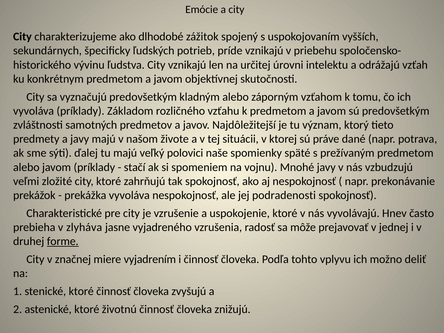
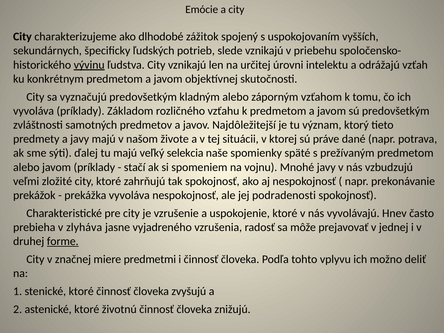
príde: príde -> slede
vývinu underline: none -> present
polovici: polovici -> selekcia
vyjadrením: vyjadrením -> predmetmi
